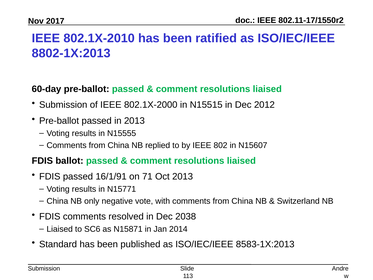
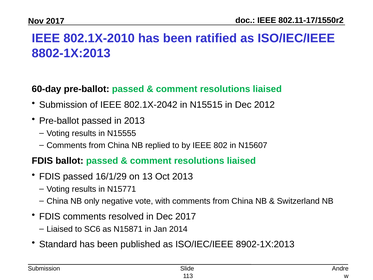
802.1X-2000: 802.1X-2000 -> 802.1X-2042
16/1/91: 16/1/91 -> 16/1/29
71: 71 -> 13
Dec 2038: 2038 -> 2017
8583-1X:2013: 8583-1X:2013 -> 8902-1X:2013
